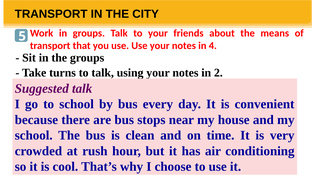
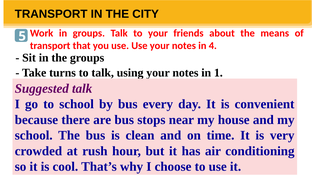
2: 2 -> 1
